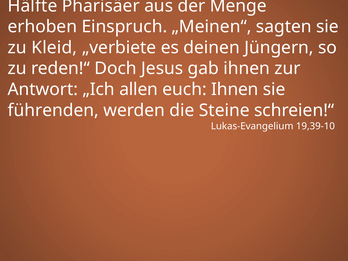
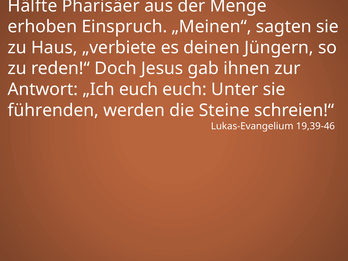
Kleid: Kleid -> Haus
„Ich allen: allen -> euch
euch Ihnen: Ihnen -> Unter
19,39-10: 19,39-10 -> 19,39-46
